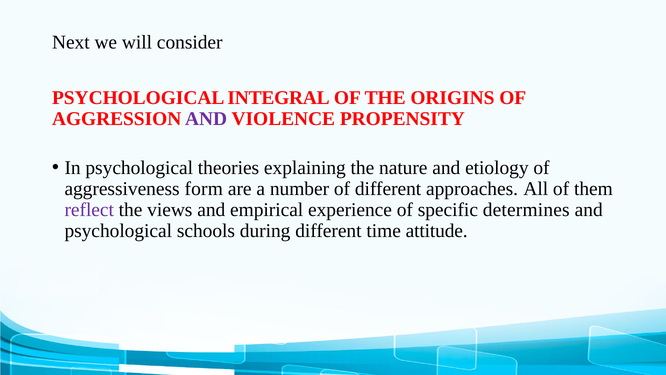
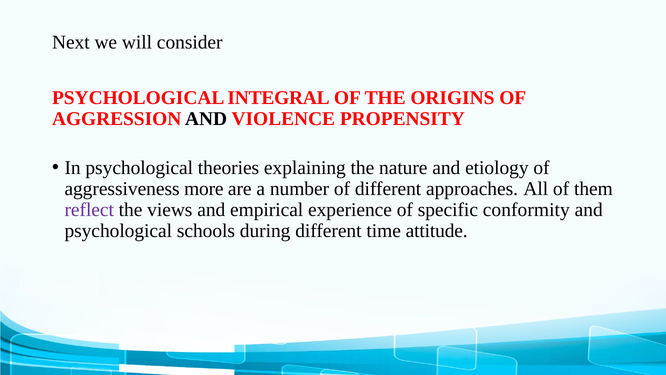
AND at (206, 119) colour: purple -> black
form: form -> more
determines: determines -> conformity
